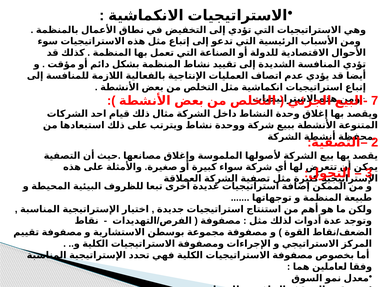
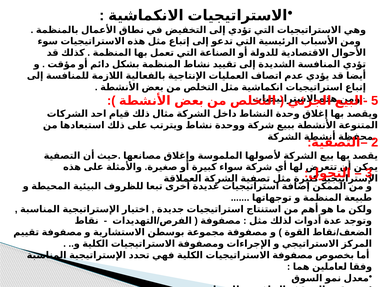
7: 7 -> 5
